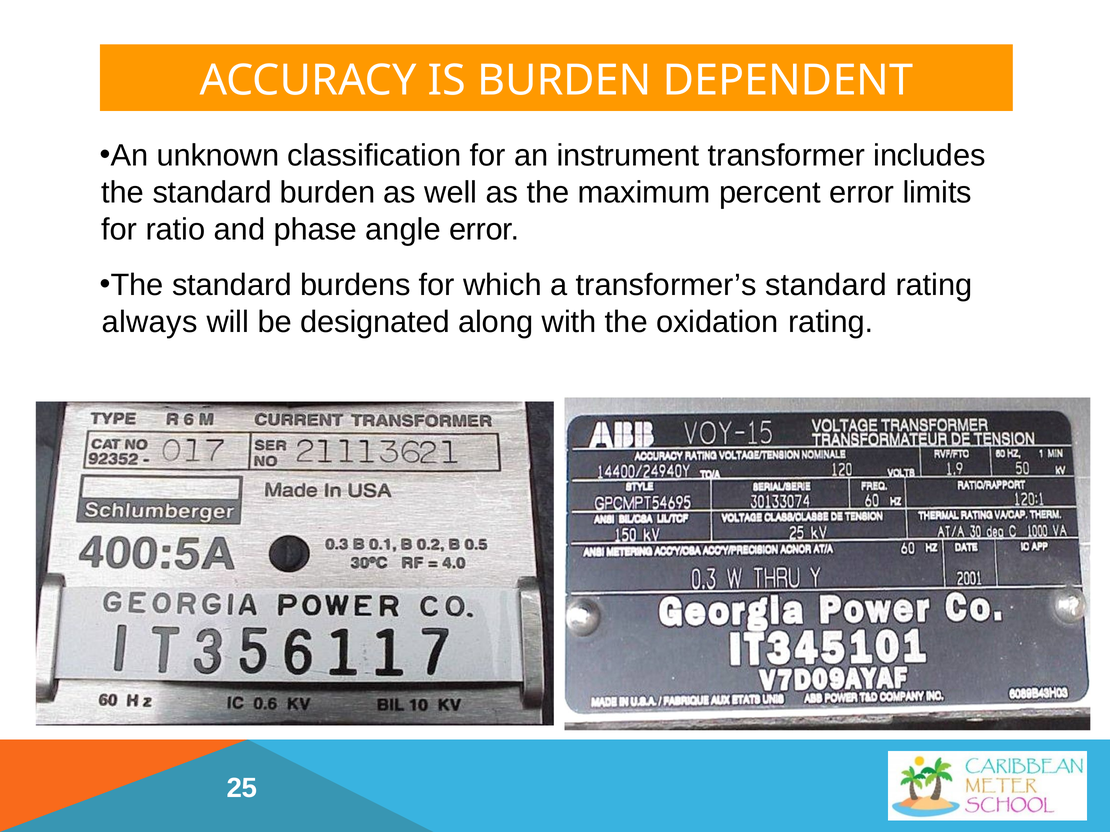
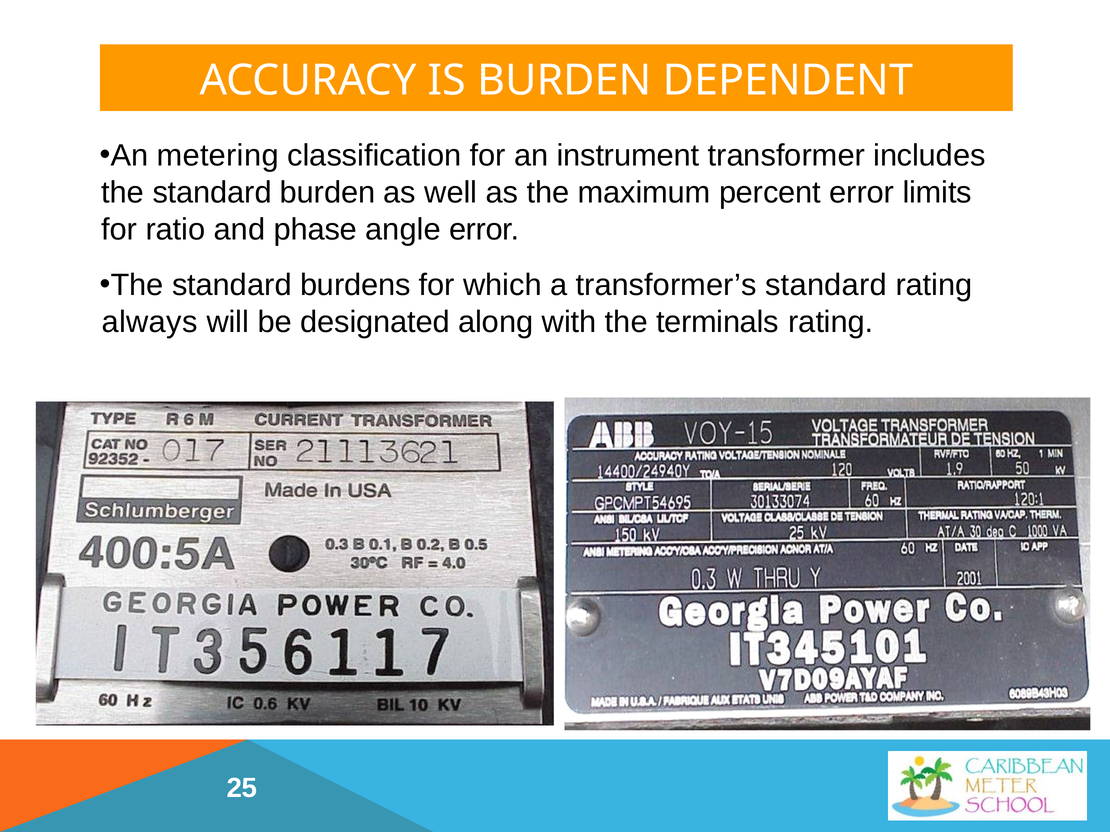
unknown: unknown -> metering
oxidation: oxidation -> terminals
